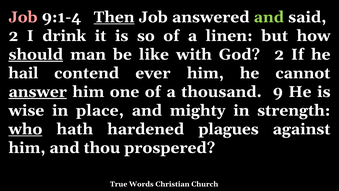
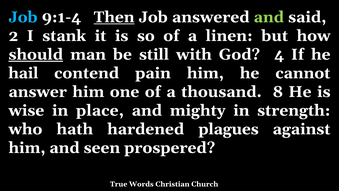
Job at (23, 17) colour: pink -> light blue
drink: drink -> stank
like: like -> still
God 2: 2 -> 4
ever: ever -> pain
answer underline: present -> none
9: 9 -> 8
who underline: present -> none
thou: thou -> seen
